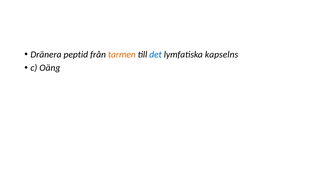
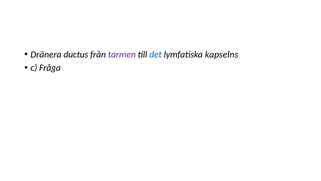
peptid: peptid -> ductus
tarmen colour: orange -> purple
Oäng: Oäng -> Fråga
